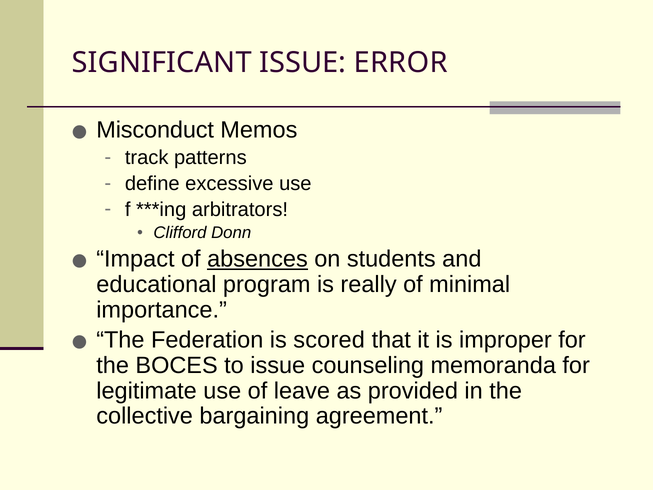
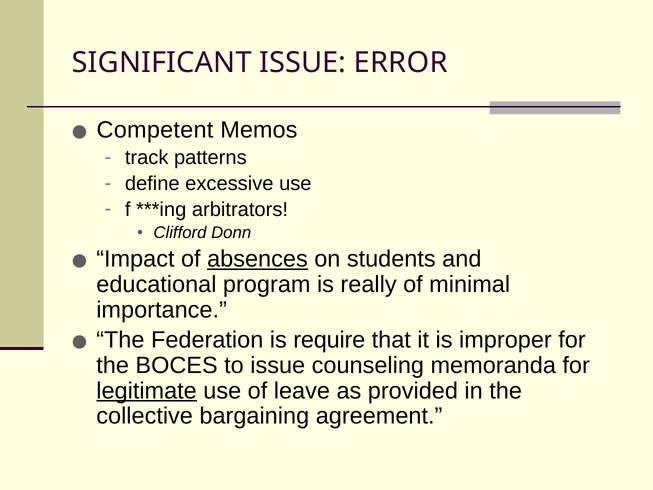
Misconduct: Misconduct -> Competent
scored: scored -> require
legitimate underline: none -> present
